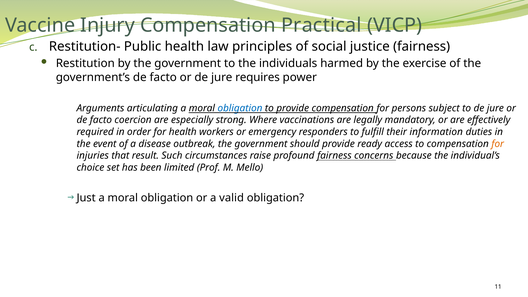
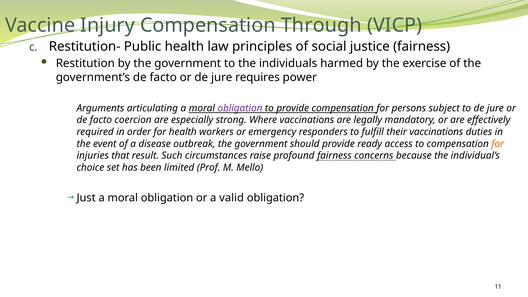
Practical: Practical -> Through
obligation at (240, 108) colour: blue -> purple
their information: information -> vaccinations
